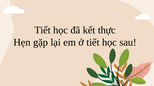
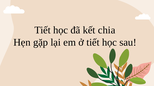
thực: thực -> chia
